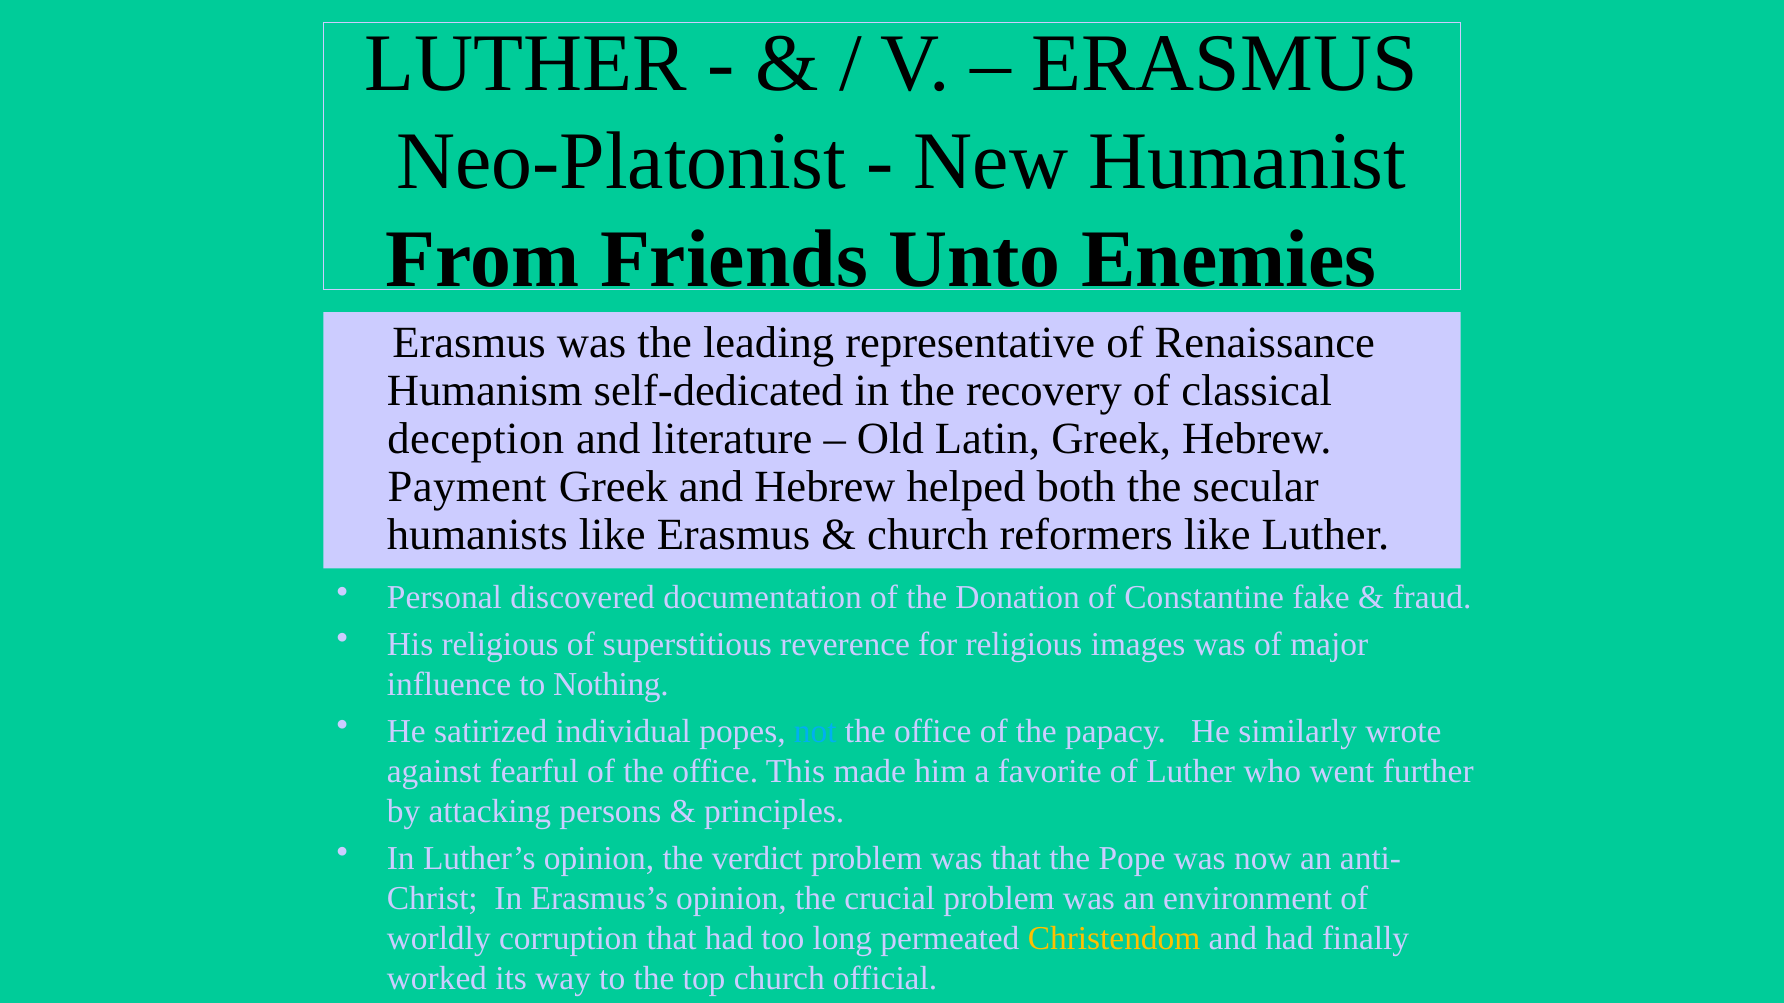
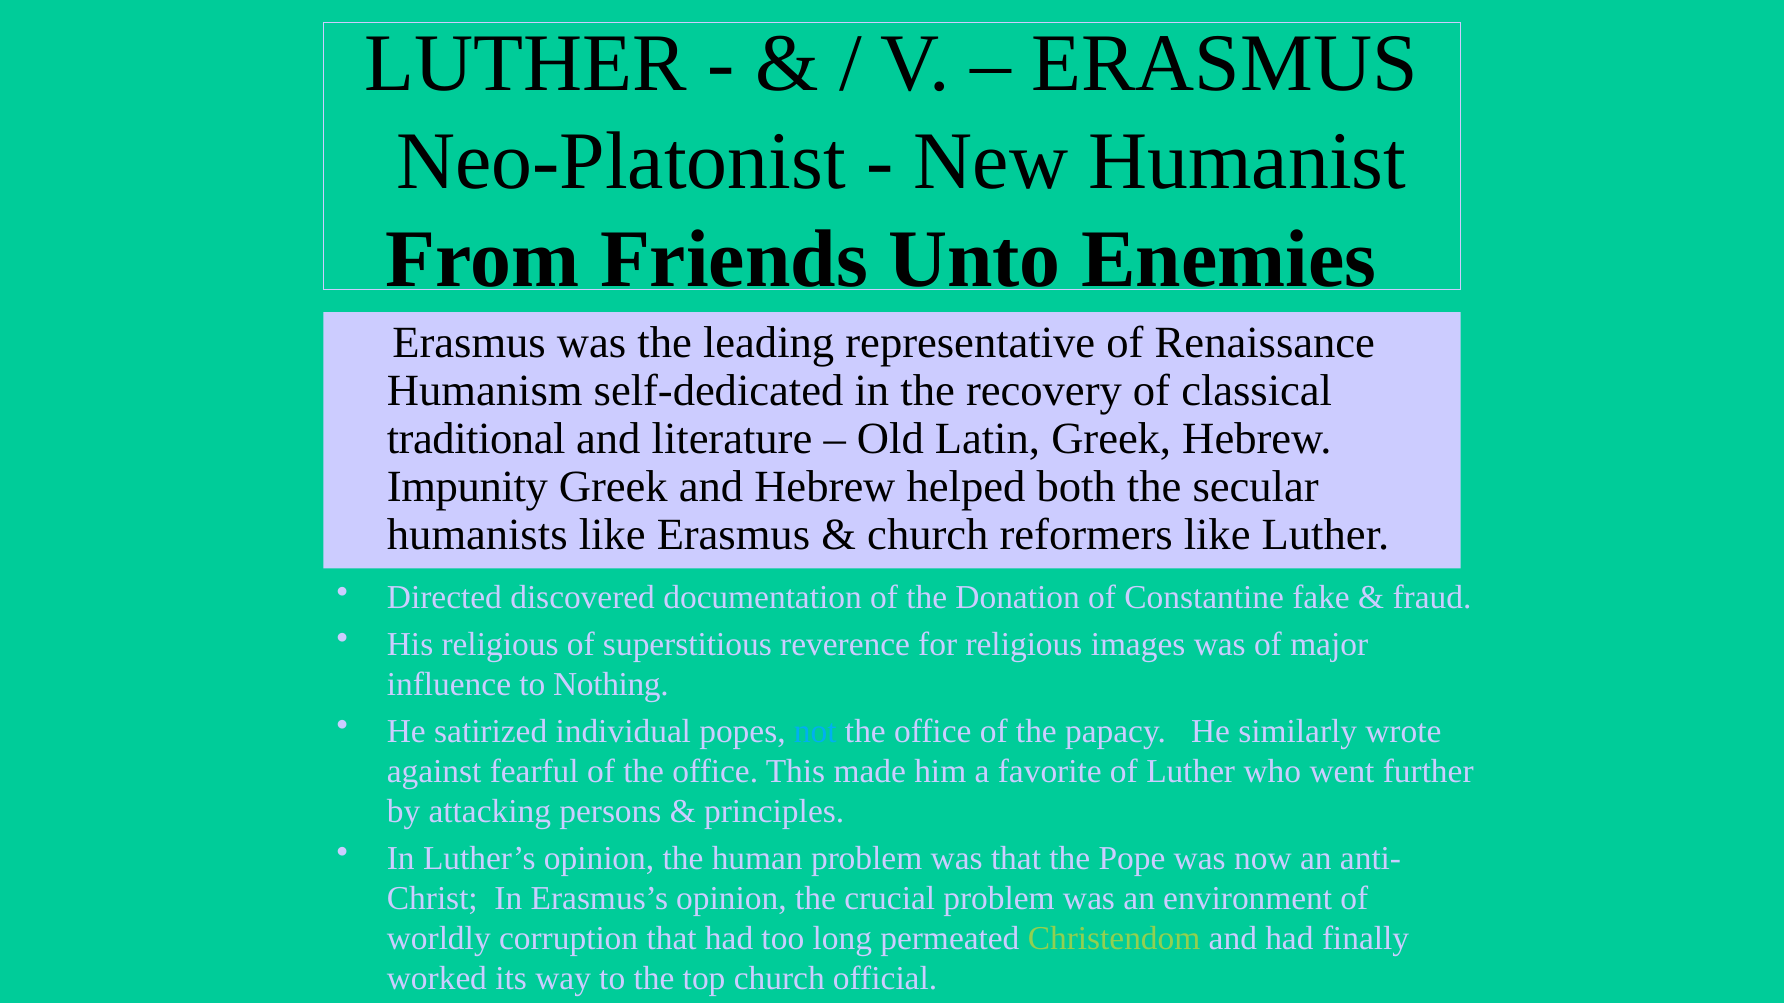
deception: deception -> traditional
Payment: Payment -> Impunity
Personal: Personal -> Directed
verdict: verdict -> human
Christendom colour: yellow -> light green
